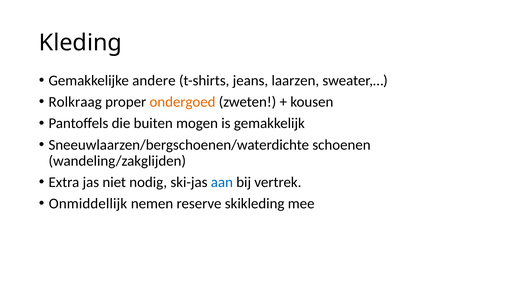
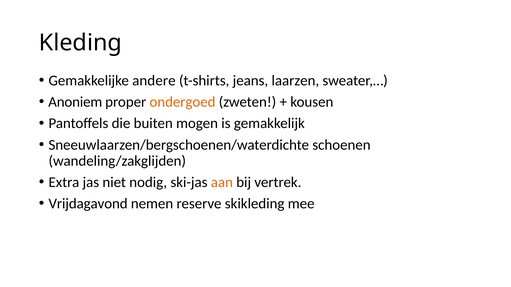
Rolkraag: Rolkraag -> Anoniem
aan colour: blue -> orange
Onmiddellijk: Onmiddellijk -> Vrijdagavond
